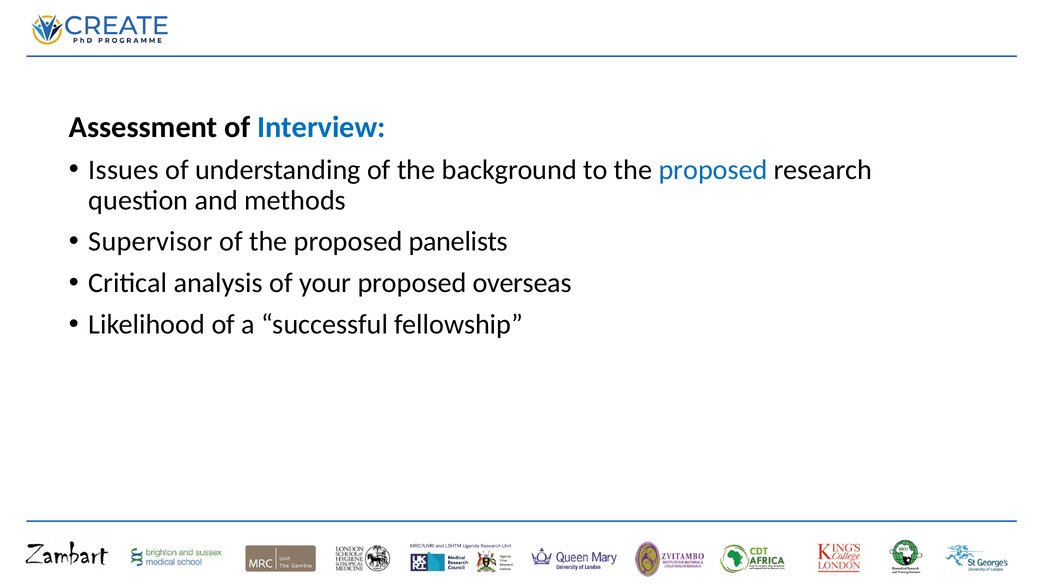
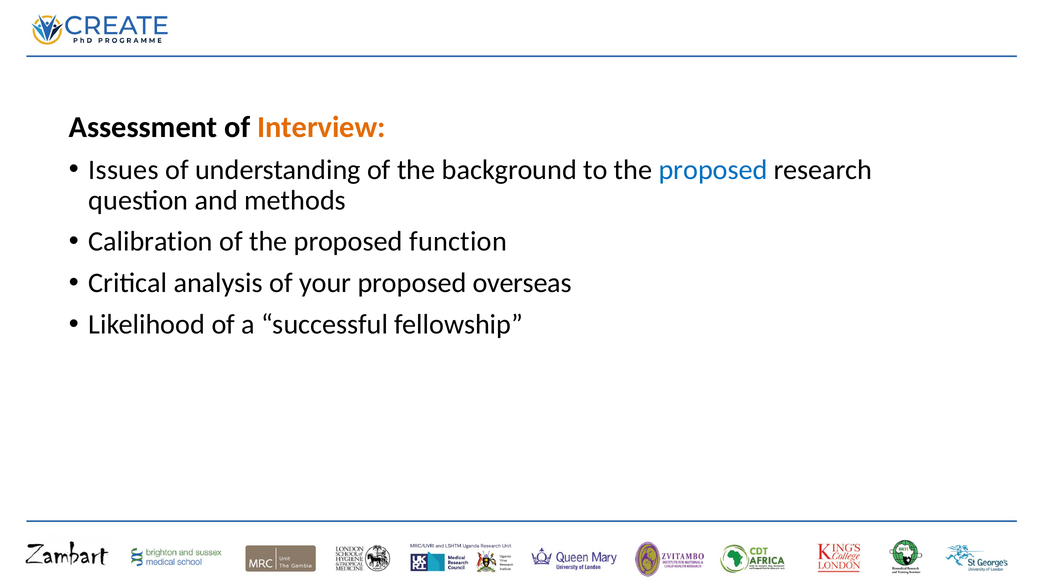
Interview colour: blue -> orange
Supervisor: Supervisor -> Calibration
panelists: panelists -> function
